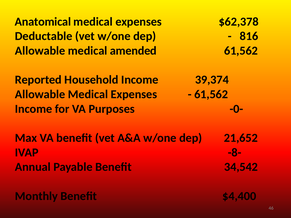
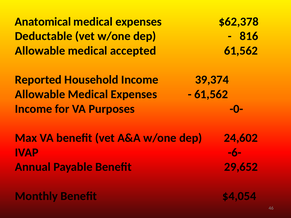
amended: amended -> accepted
21,652: 21,652 -> 24,602
-8-: -8- -> -6-
34,542: 34,542 -> 29,652
$4,400: $4,400 -> $4,054
